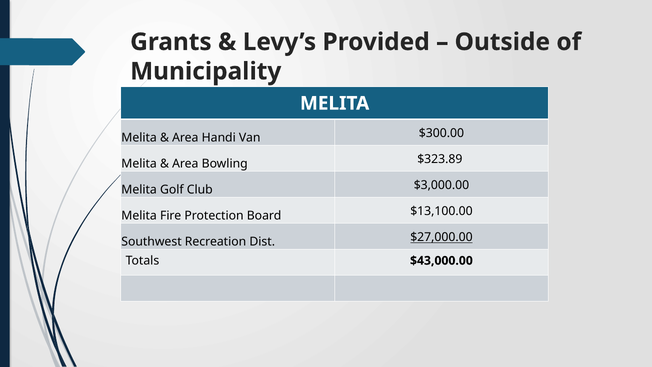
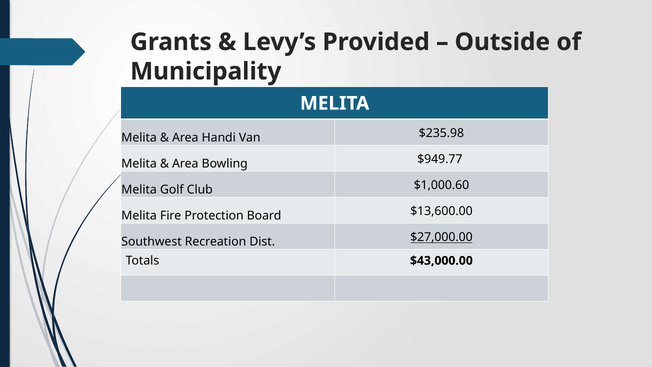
$300.00: $300.00 -> $235.98
$323.89: $323.89 -> $949.77
$3,000.00: $3,000.00 -> $1,000.60
$13,100.00: $13,100.00 -> $13,600.00
